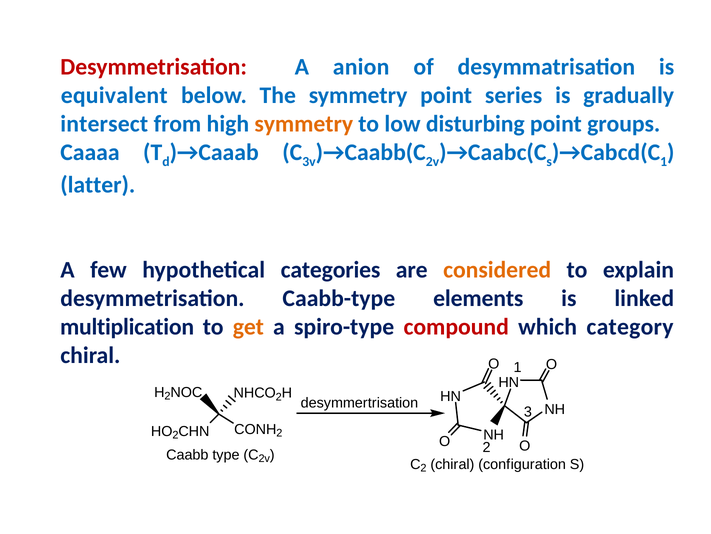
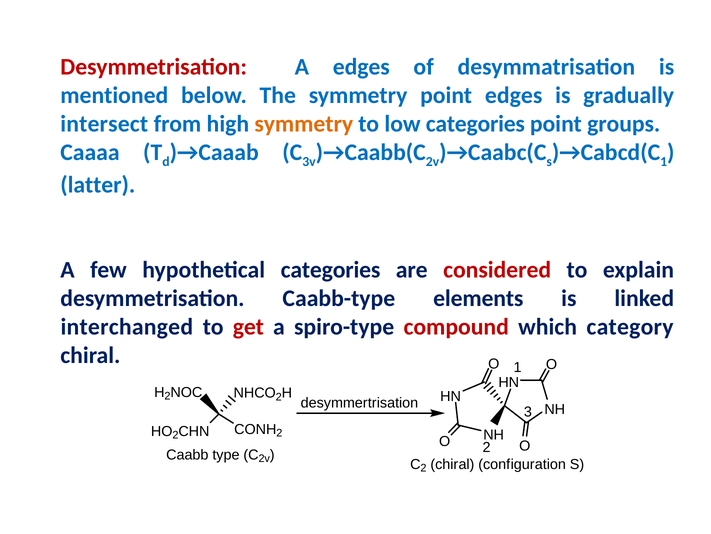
A anion: anion -> edges
equivalent: equivalent -> mentioned
point series: series -> edges
low disturbing: disturbing -> categories
considered colour: orange -> red
multiplication: multiplication -> interchanged
get colour: orange -> red
